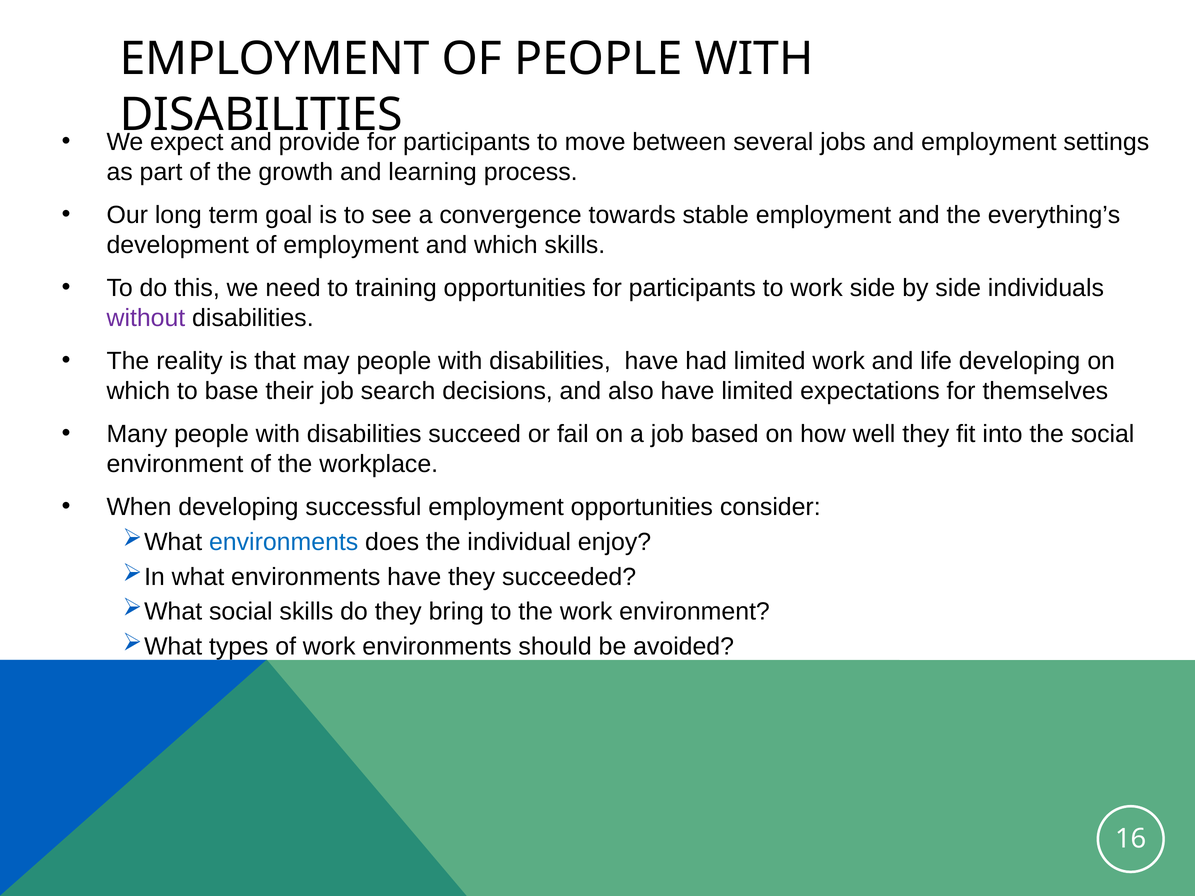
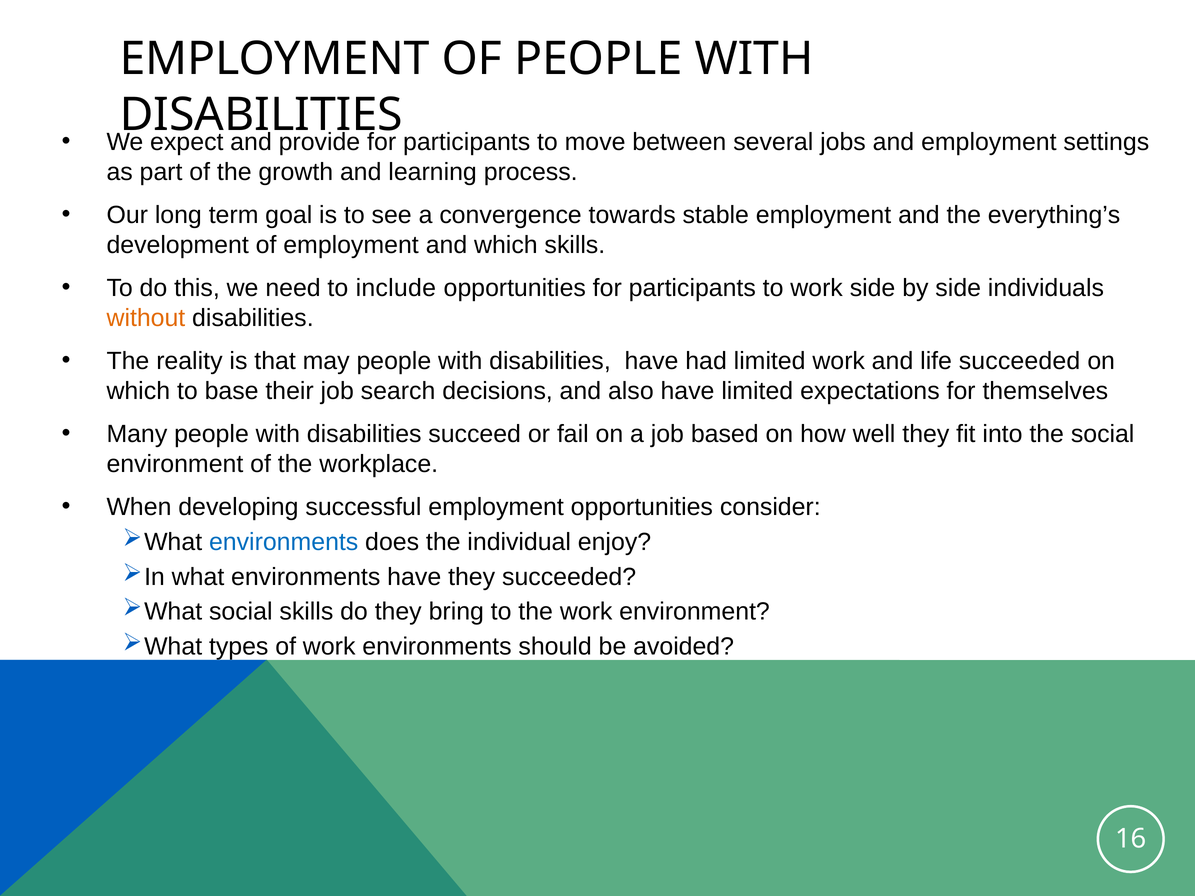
training: training -> include
without colour: purple -> orange
life developing: developing -> succeeded
